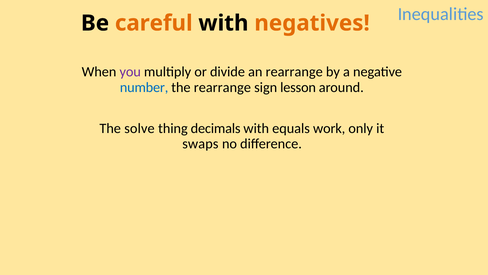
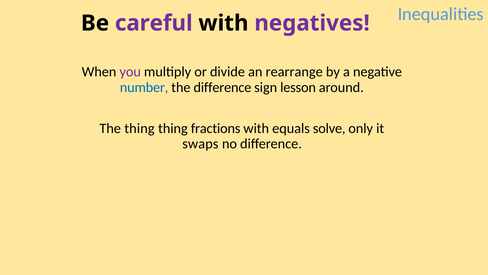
careful colour: orange -> purple
negatives colour: orange -> purple
the rearrange: rearrange -> difference
The solve: solve -> thing
decimals: decimals -> fractions
work: work -> solve
